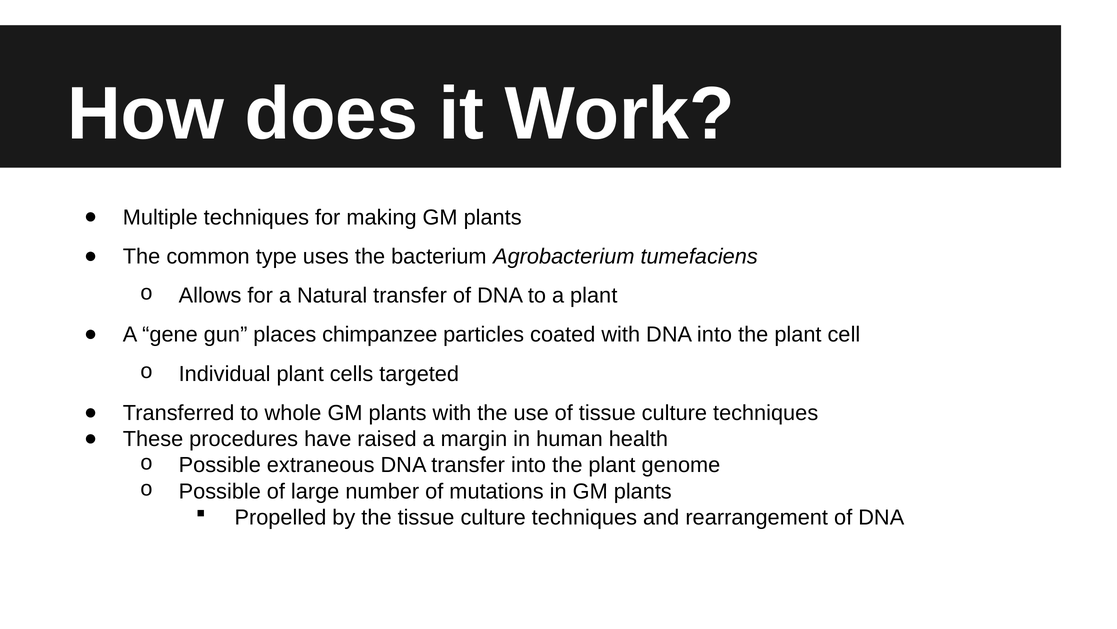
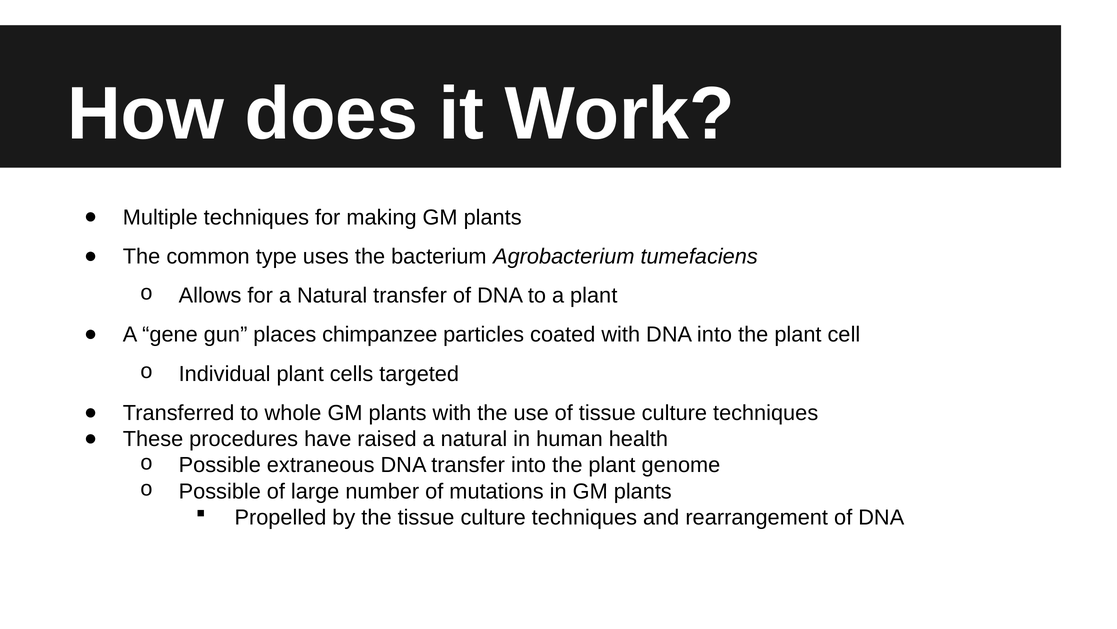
raised a margin: margin -> natural
